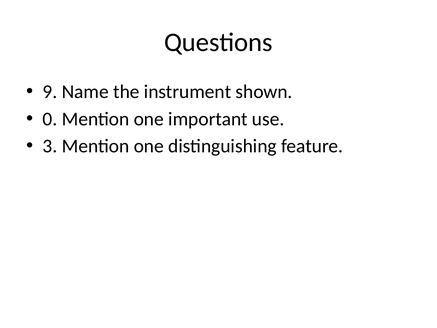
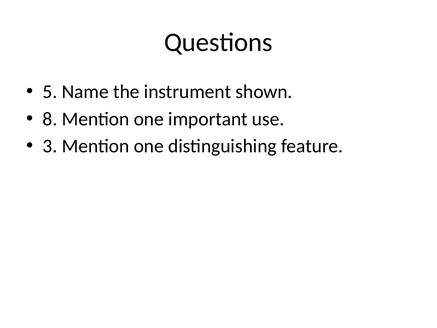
9: 9 -> 5
0: 0 -> 8
